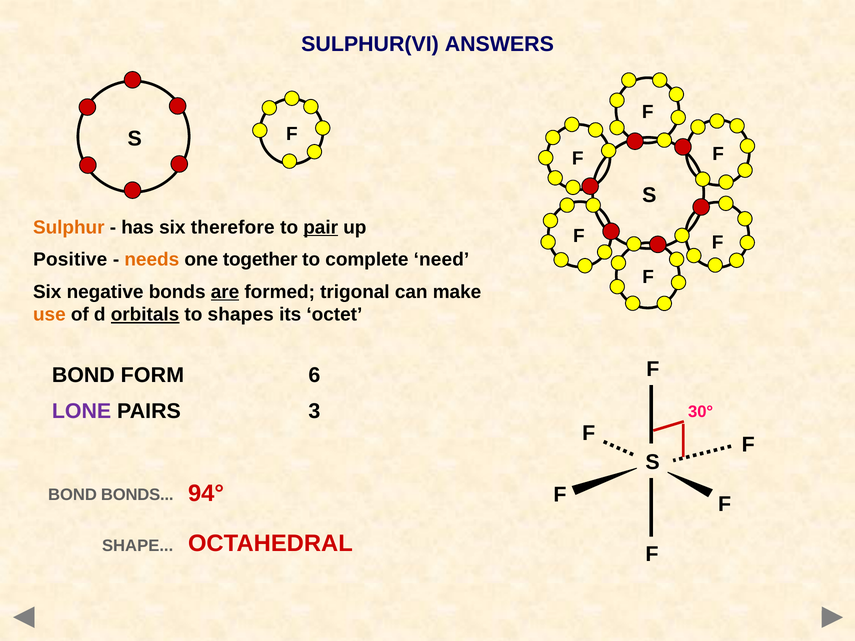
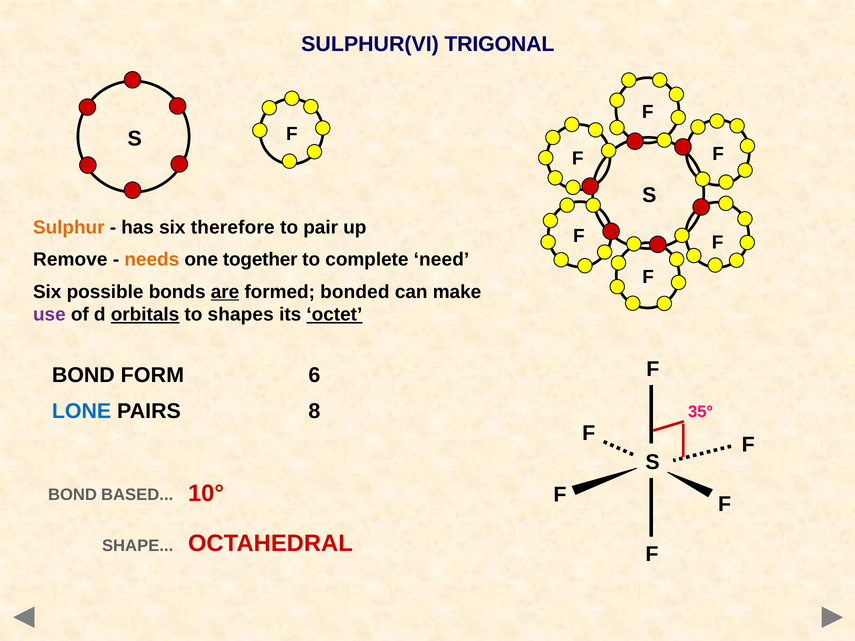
ANSWERS: ANSWERS -> TRIGONAL
pair underline: present -> none
Positive: Positive -> Remove
negative: negative -> possible
trigonal: trigonal -> bonded
use colour: orange -> purple
octet underline: none -> present
LONE colour: purple -> blue
3: 3 -> 8
30°: 30° -> 35°
94°: 94° -> 10°
BOND BONDS: BONDS -> BASED
